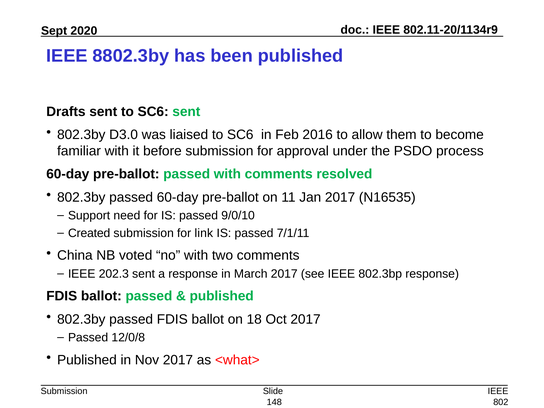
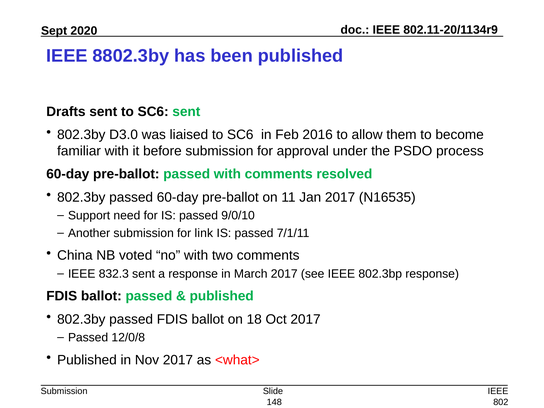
Created: Created -> Another
202.3: 202.3 -> 832.3
